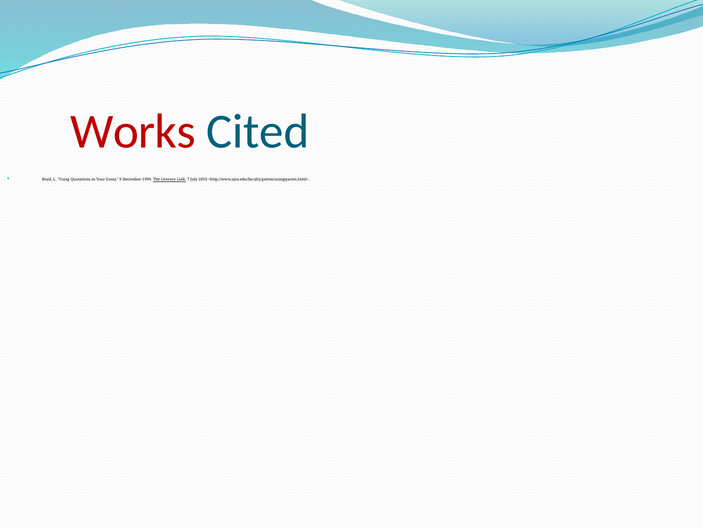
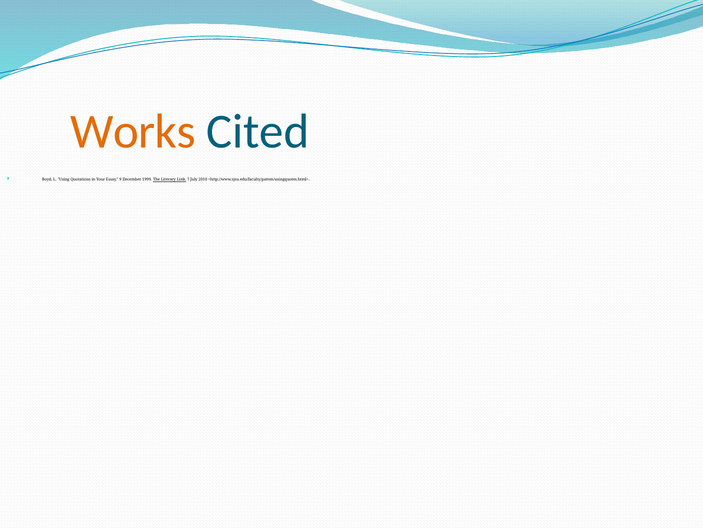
Works colour: red -> orange
